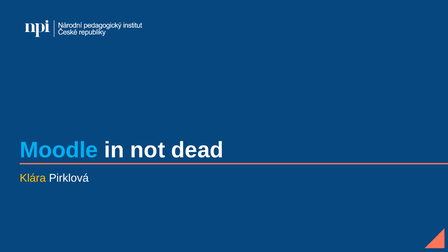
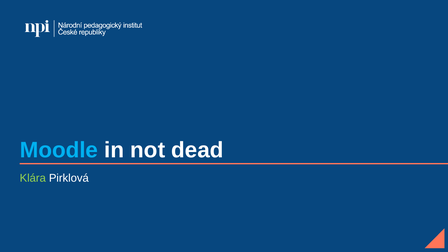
Klára colour: yellow -> light green
